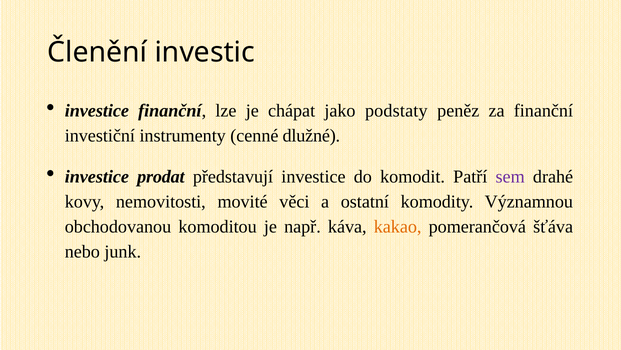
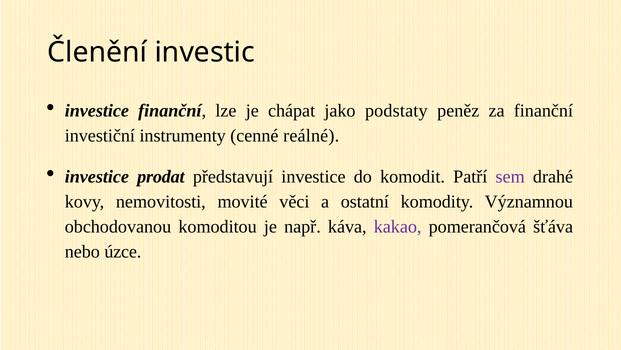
dlužné: dlužné -> reálné
kakao colour: orange -> purple
junk: junk -> úzce
